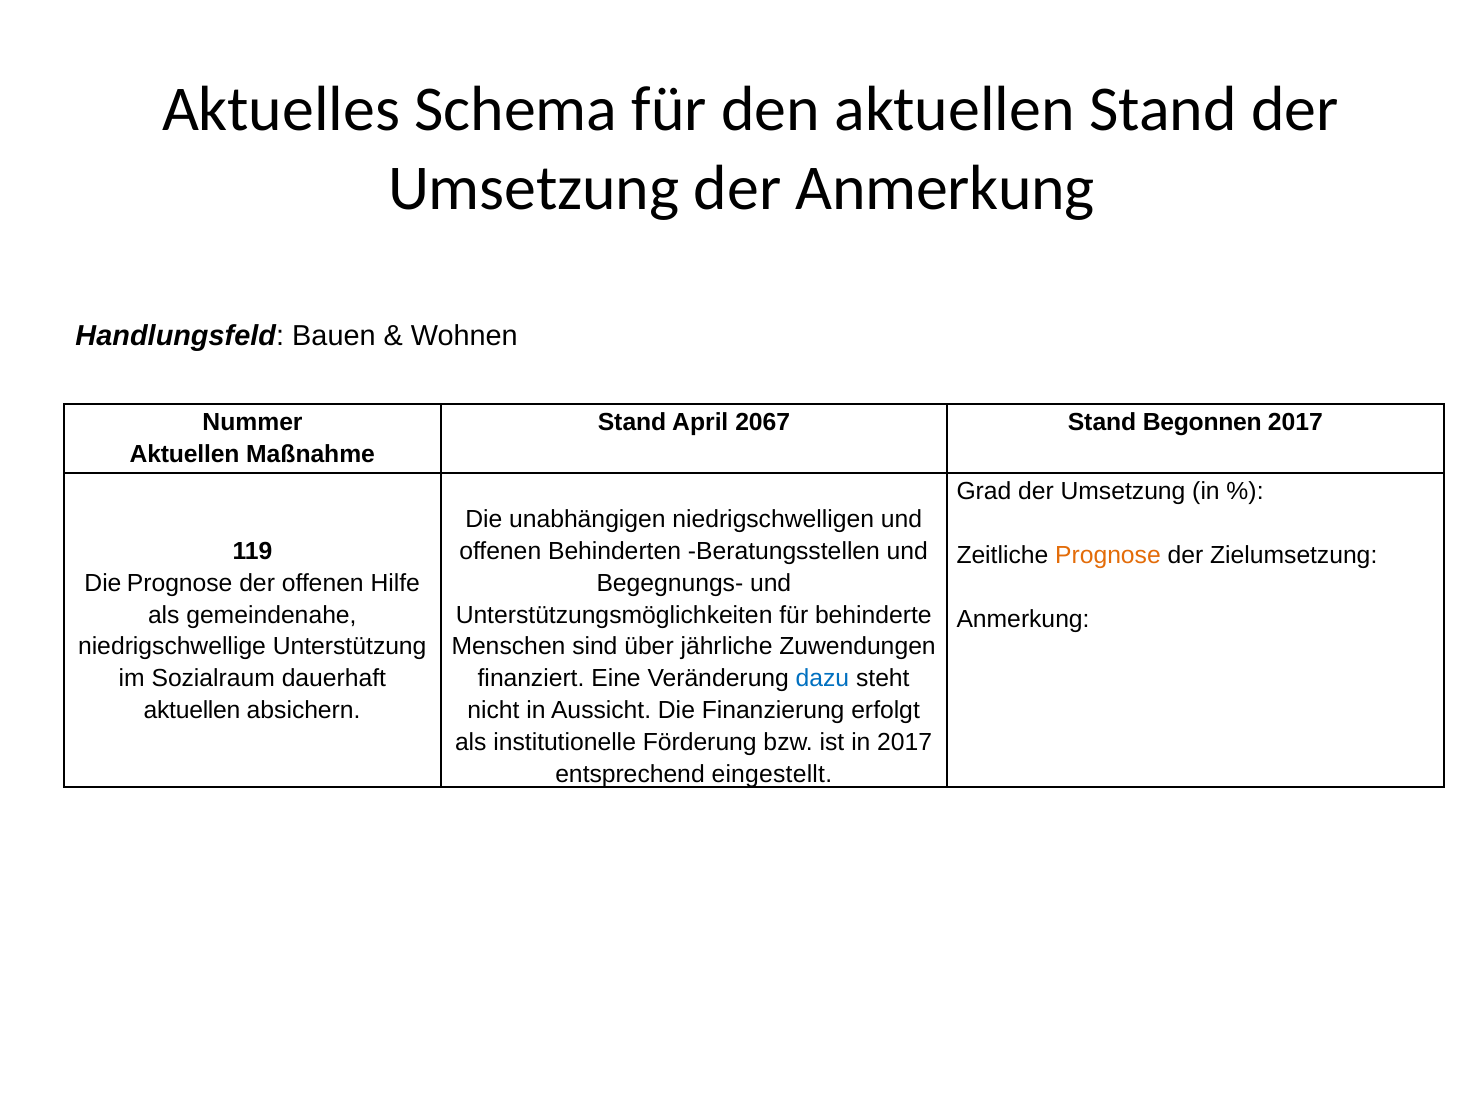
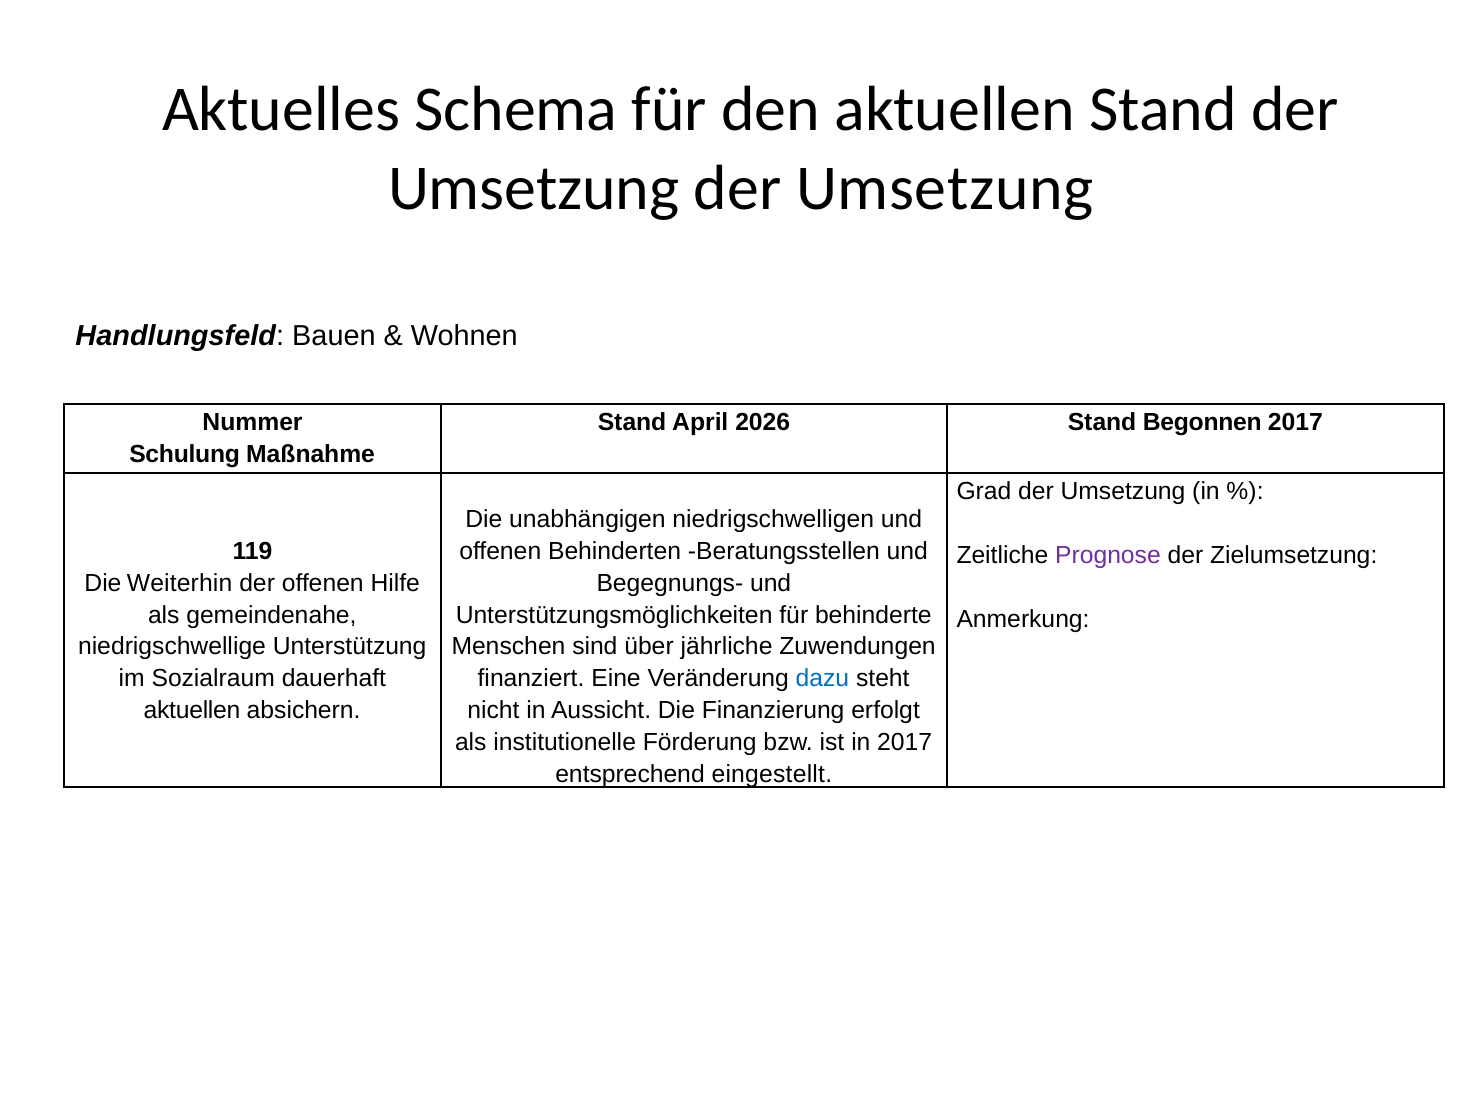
Umsetzung der Anmerkung: Anmerkung -> Umsetzung
2067: 2067 -> 2026
Aktuellen at (185, 455): Aktuellen -> Schulung
Prognose at (1108, 556) colour: orange -> purple
Die Prognose: Prognose -> Weiterhin
